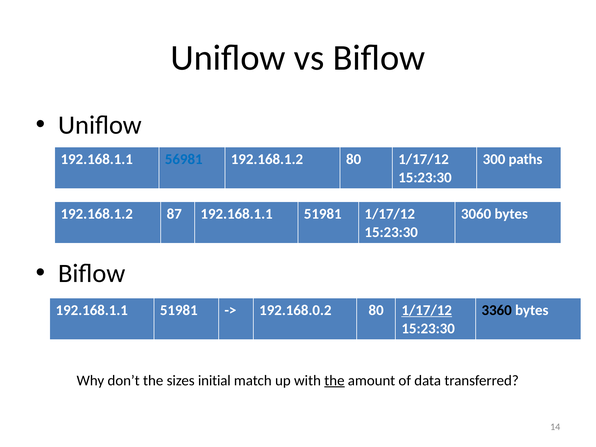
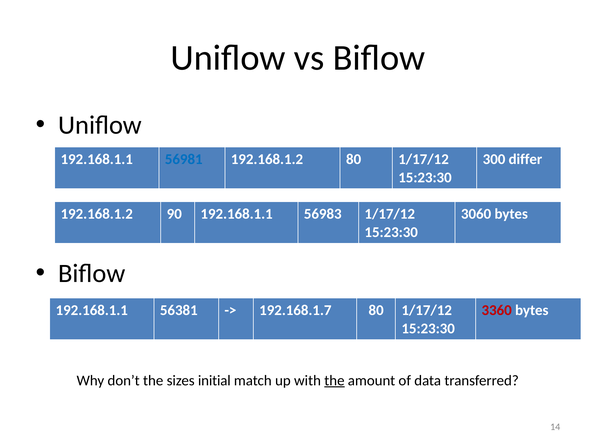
paths: paths -> differ
87: 87 -> 90
51981 at (323, 214): 51981 -> 56983
51981 at (179, 310): 51981 -> 56381
192.168.0.2: 192.168.0.2 -> 192.168.1.7
1/17/12 at (427, 310) underline: present -> none
3360 colour: black -> red
